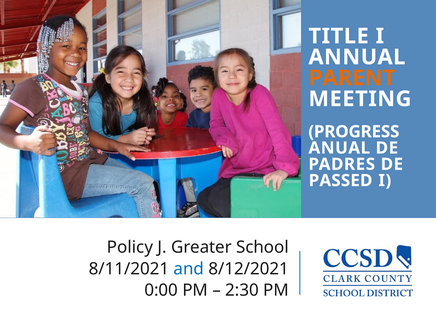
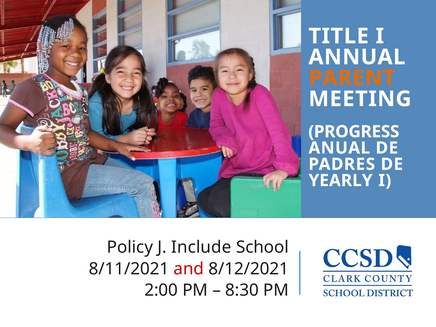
PASSED: PASSED -> YEARLY
Greater: Greater -> Include
and colour: blue -> red
0:00: 0:00 -> 2:00
2:30: 2:30 -> 8:30
